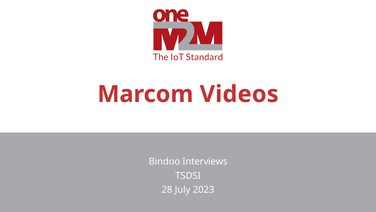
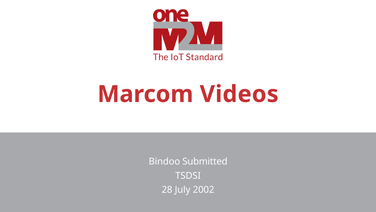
Interviews: Interviews -> Submitted
2023: 2023 -> 2002
